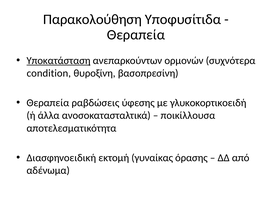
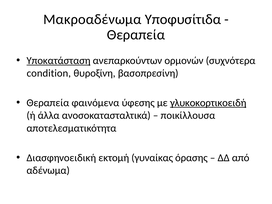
Παρακολούθηση: Παρακολούθηση -> Μακροαδένωμα
ραβδώσεις: ραβδώσεις -> φαινόμενα
γλυκοκορτικοειδή underline: none -> present
